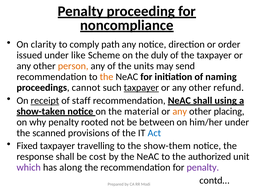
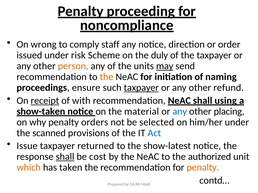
clarity: clarity -> wrong
path: path -> staff
like: like -> risk
may underline: none -> present
cannot: cannot -> ensure
staff: staff -> with
any at (180, 112) colour: orange -> blue
rooted: rooted -> orders
between: between -> selected
Fixed: Fixed -> Issue
travelling: travelling -> returned
show-them: show-them -> show-latest
shall at (65, 157) underline: none -> present
which colour: purple -> orange
along: along -> taken
penalty at (203, 168) colour: purple -> orange
